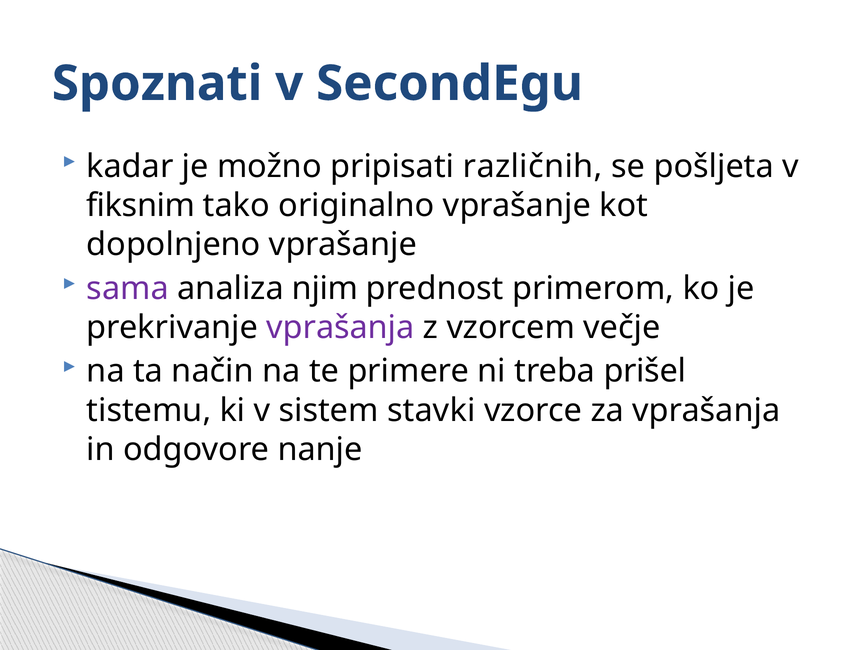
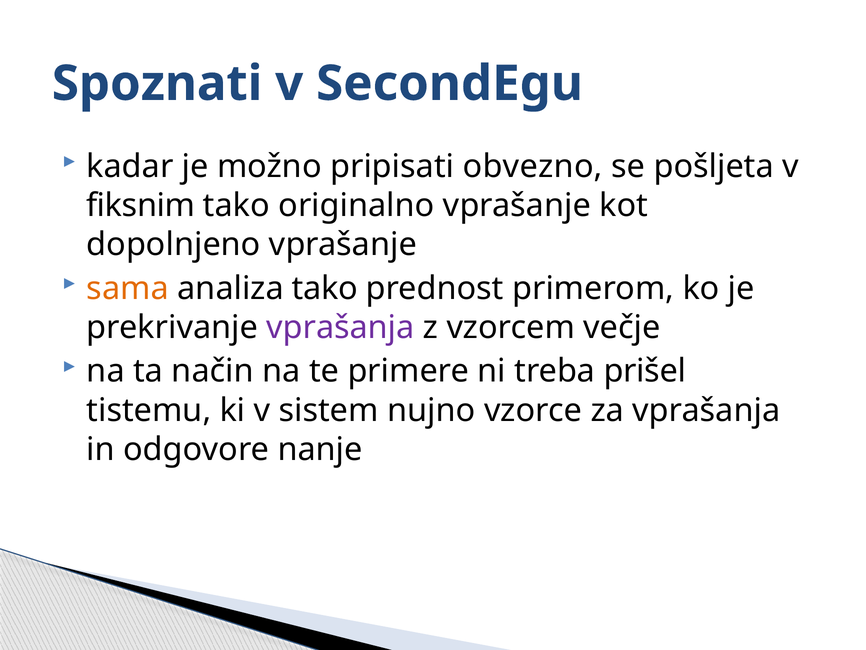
različnih: različnih -> obvezno
sama colour: purple -> orange
analiza njim: njim -> tako
stavki: stavki -> nujno
